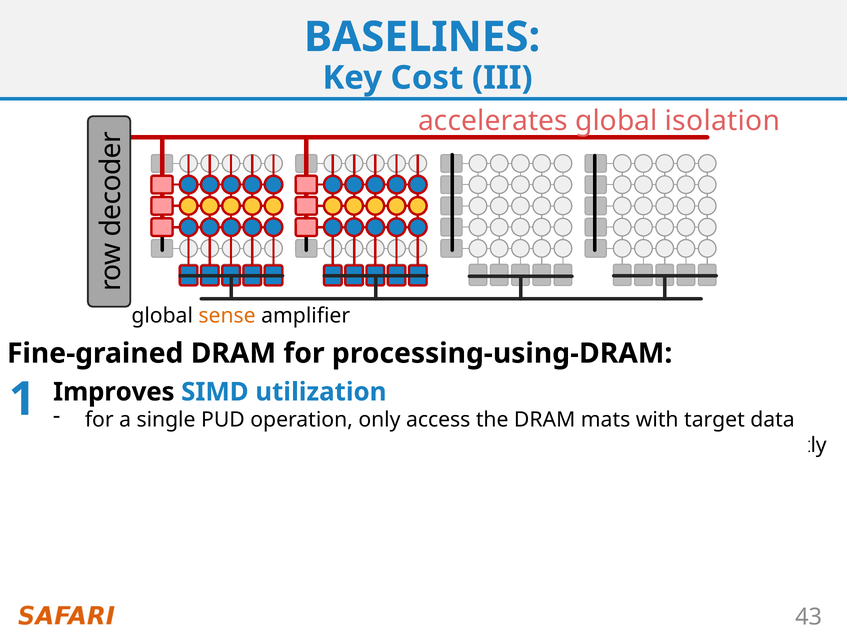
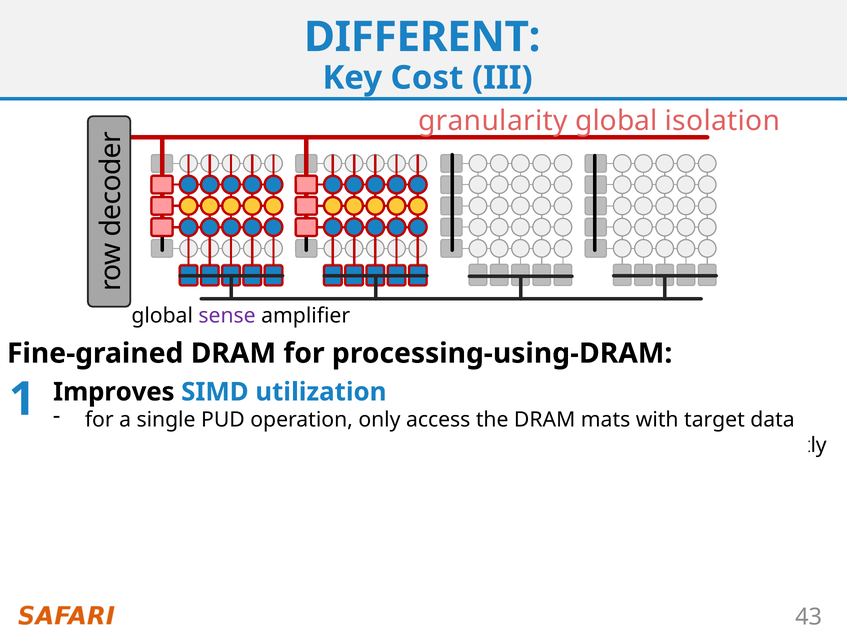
BASELINES: BASELINES -> DIFFERENT
accelerates: accelerates -> granularity
sense colour: orange -> purple
